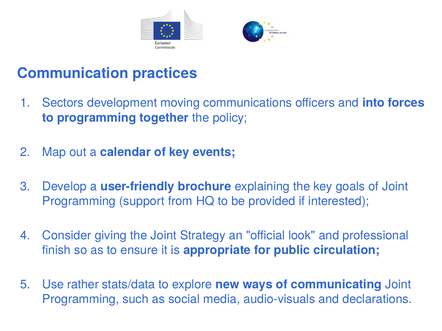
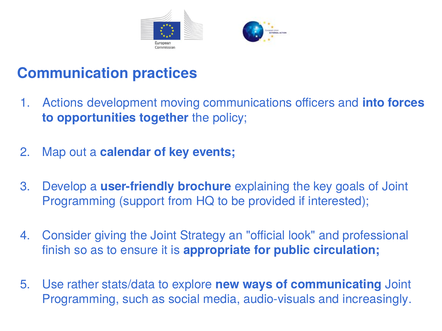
Sectors: Sectors -> Actions
to programming: programming -> opportunities
declarations: declarations -> increasingly
